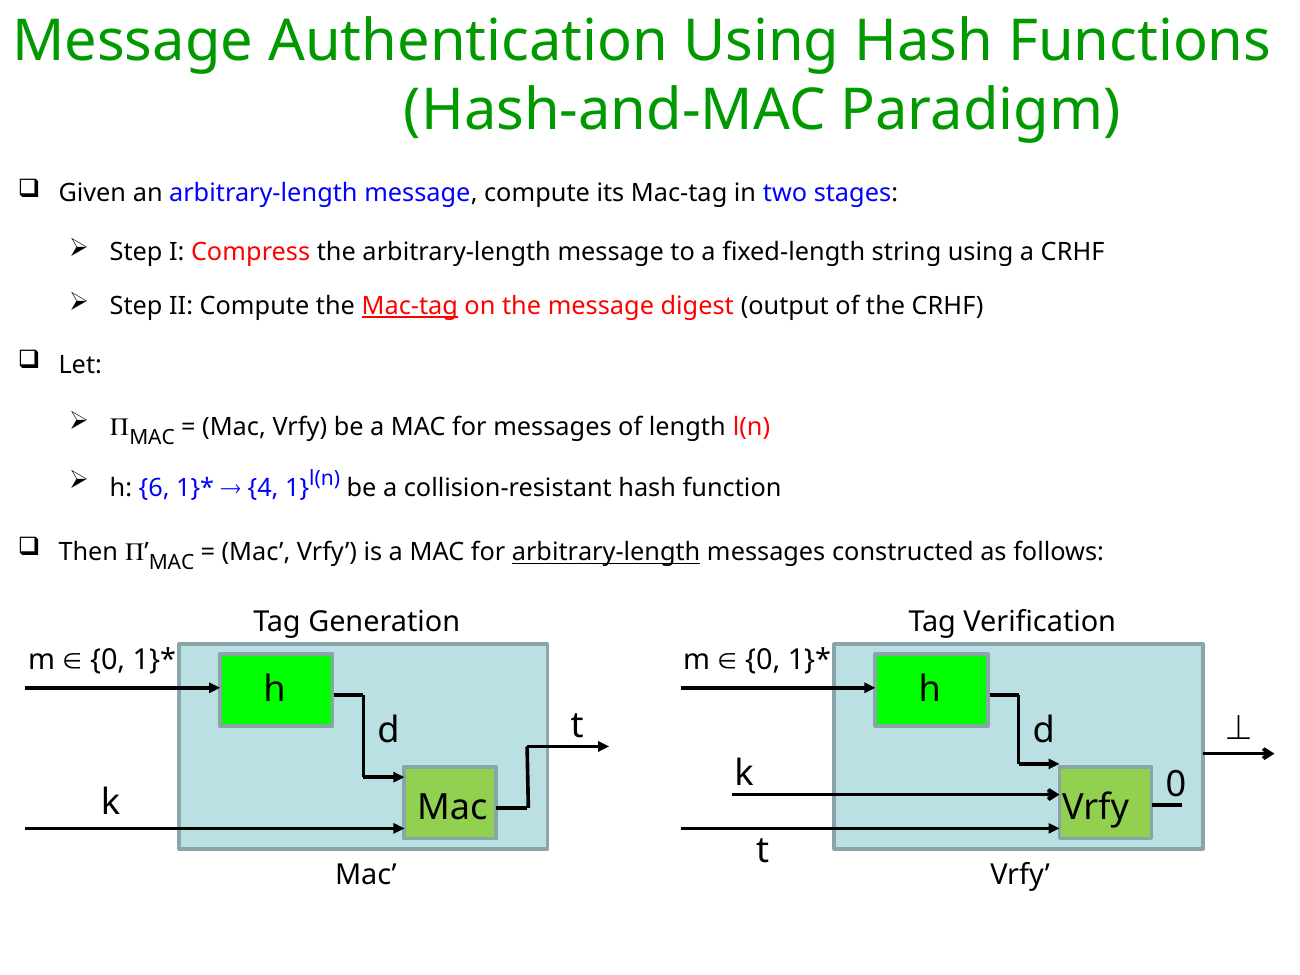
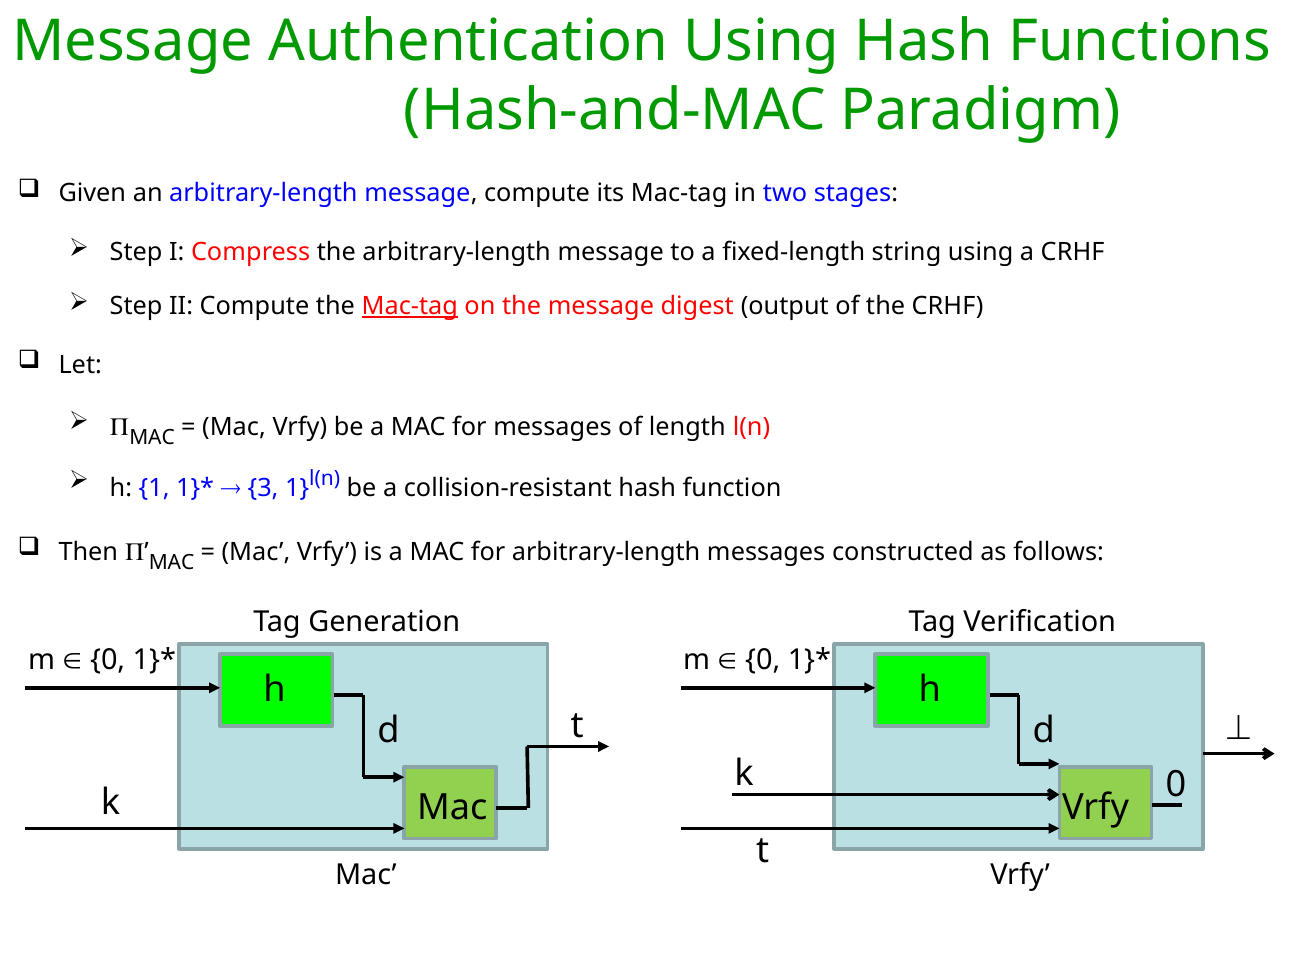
h 6: 6 -> 1
4: 4 -> 3
arbitrary-length at (606, 552) underline: present -> none
